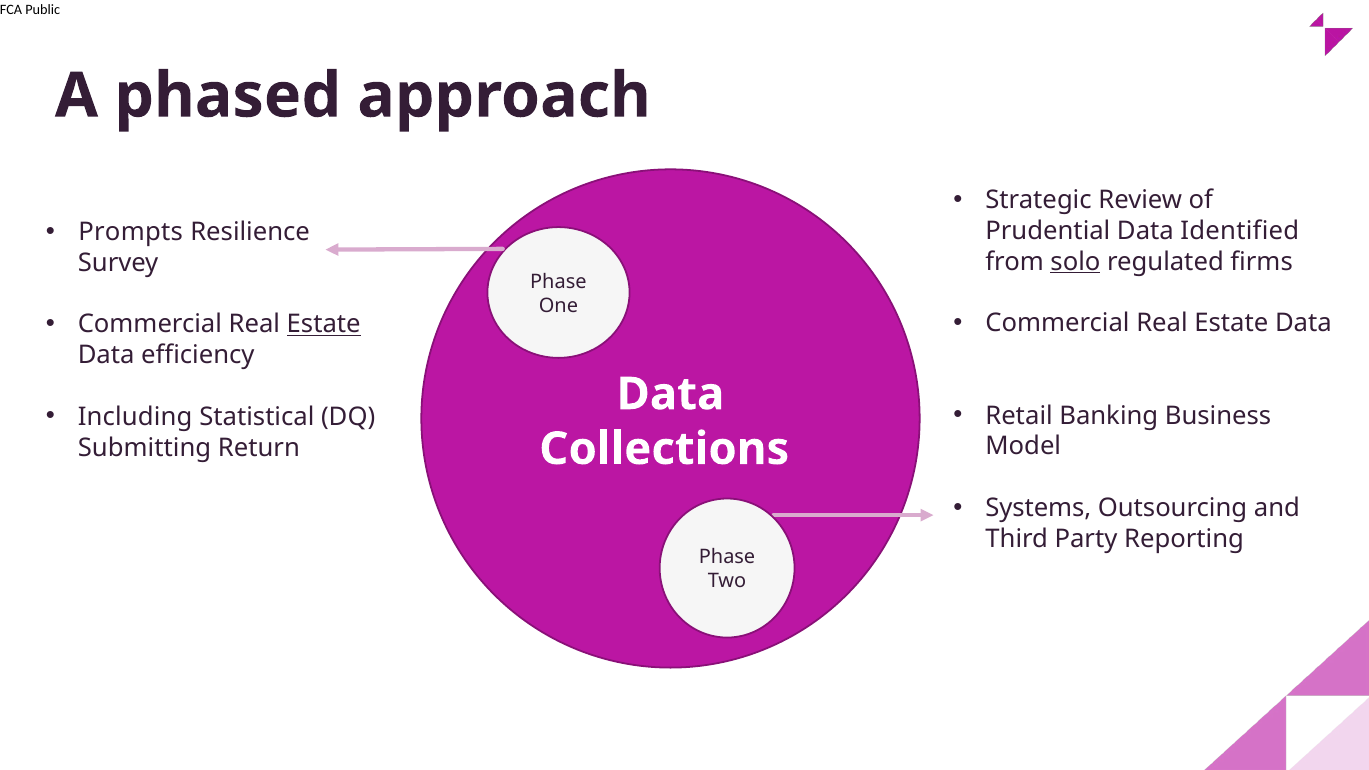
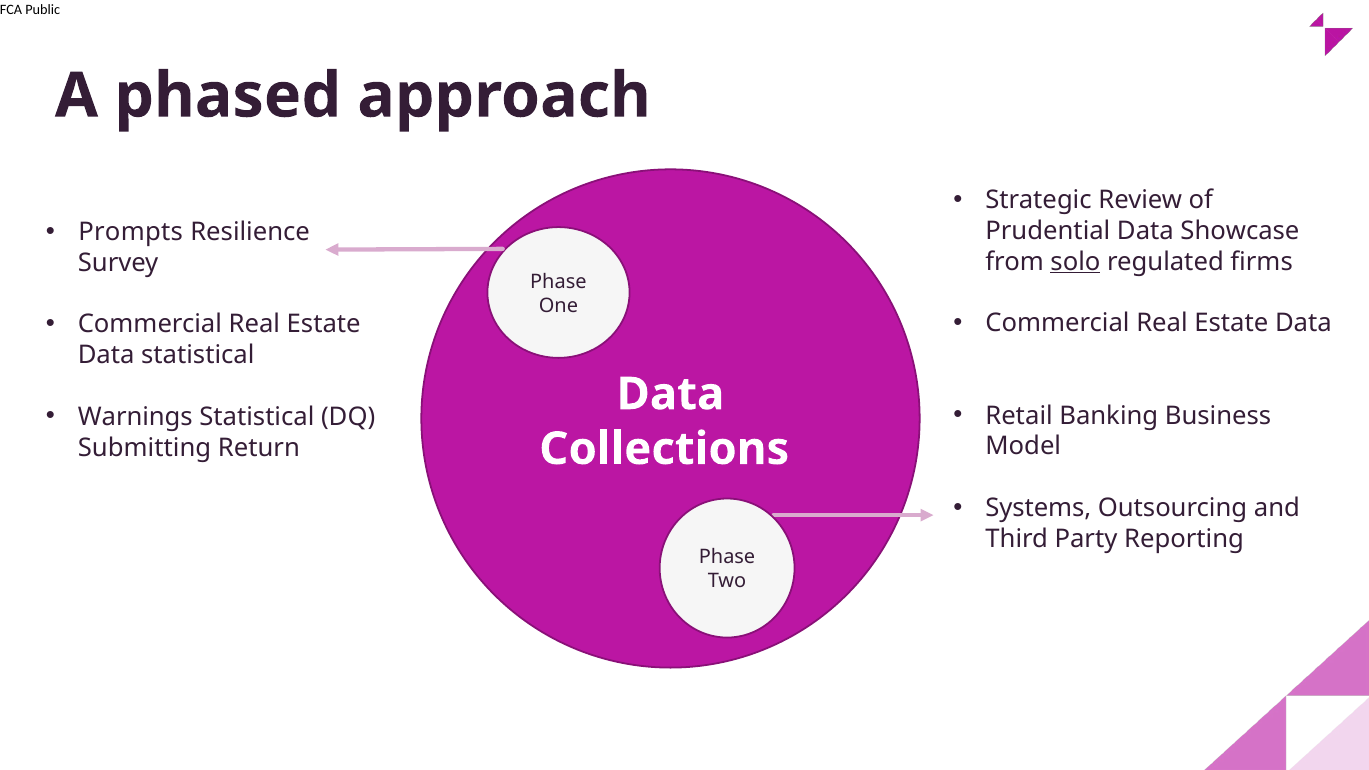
Identified: Identified -> Showcase
Estate at (324, 324) underline: present -> none
Data efficiency: efficiency -> statistical
Including: Including -> Warnings
